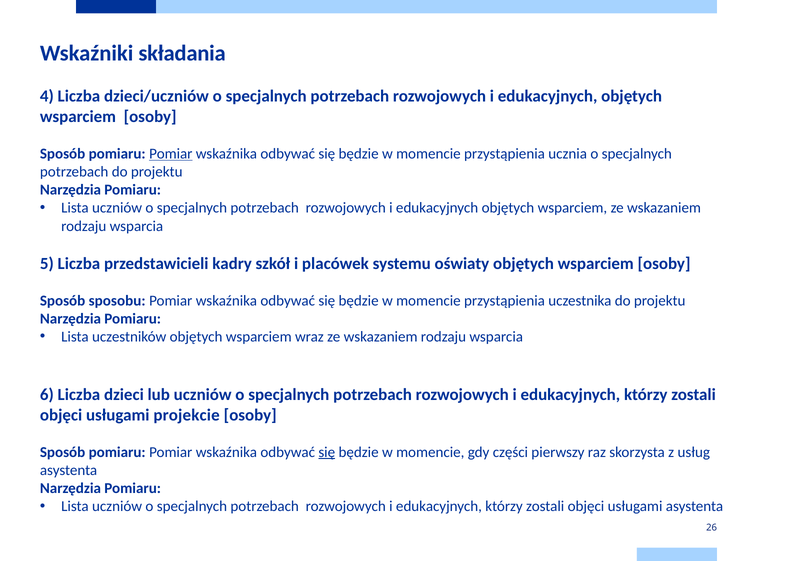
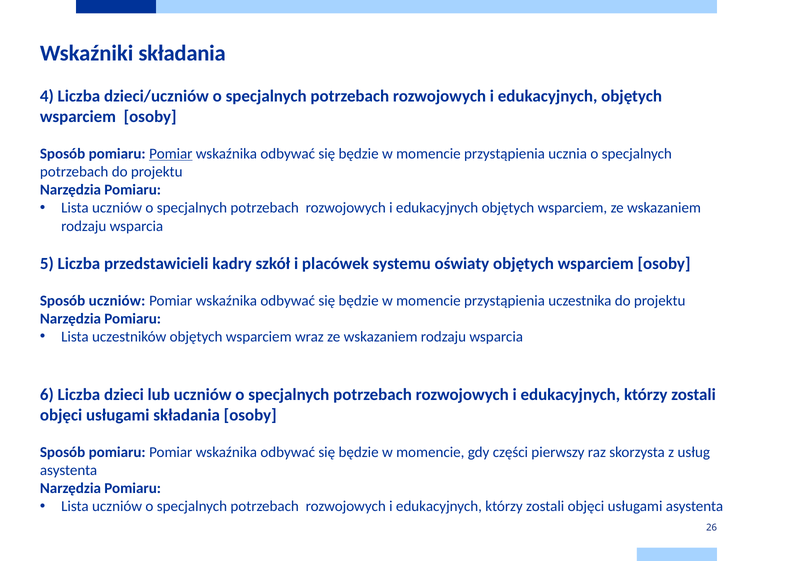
Sposób sposobu: sposobu -> uczniów
usługami projekcie: projekcie -> składania
się at (327, 452) underline: present -> none
